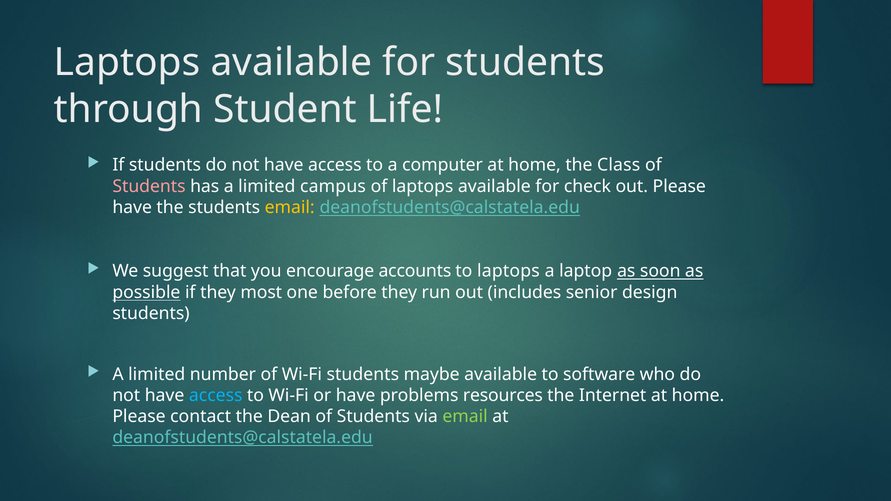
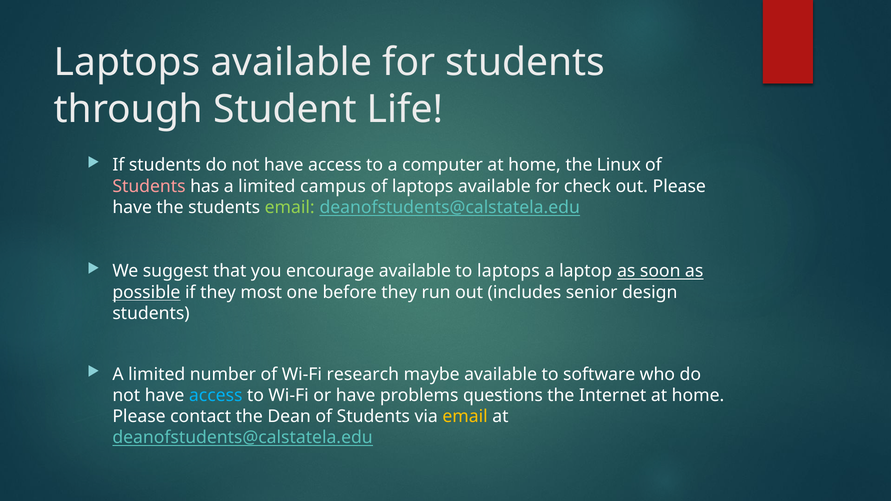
Class: Class -> Linux
email at (290, 207) colour: yellow -> light green
encourage accounts: accounts -> available
Wi-Fi students: students -> research
resources: resources -> questions
email at (465, 417) colour: light green -> yellow
